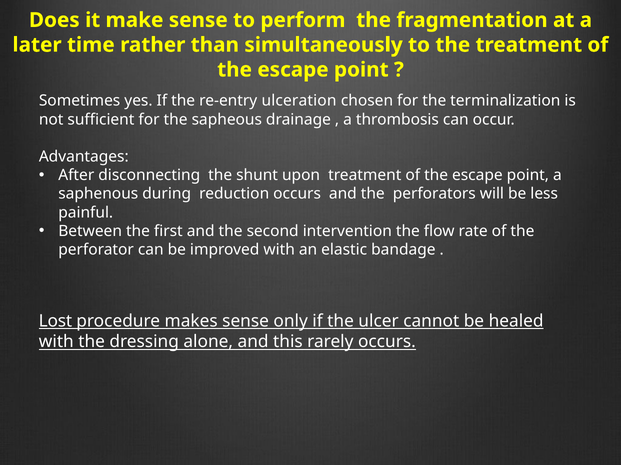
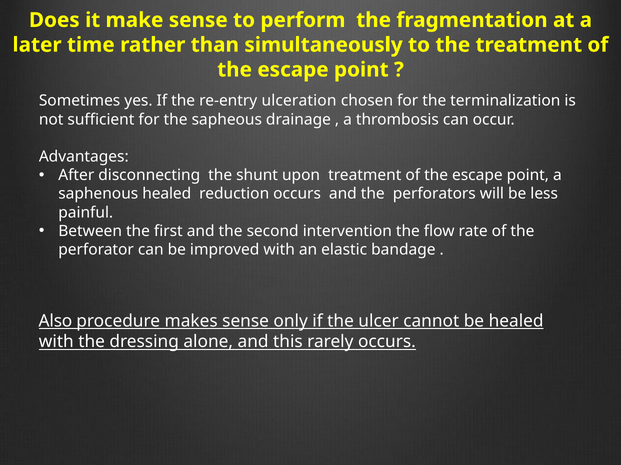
saphenous during: during -> healed
Lost: Lost -> Also
